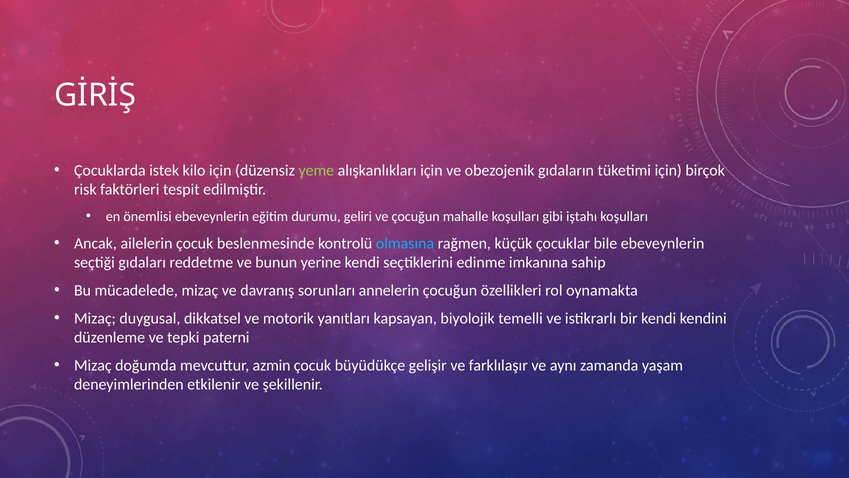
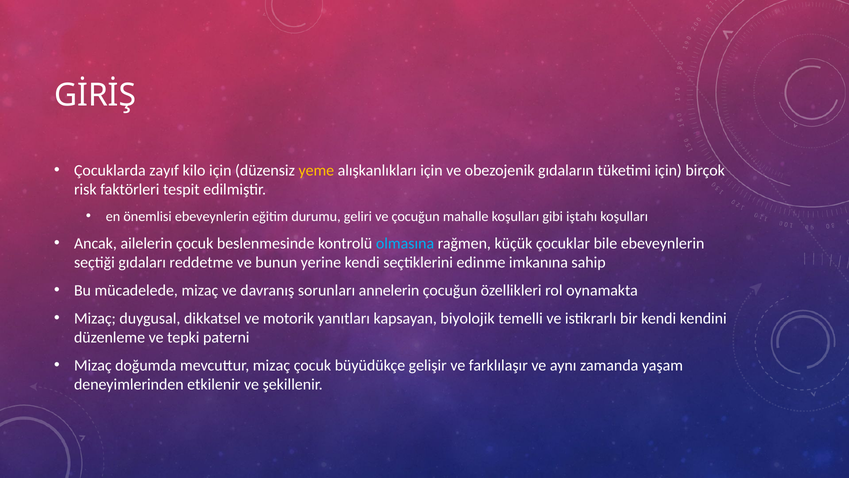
istek: istek -> zayıf
yeme colour: light green -> yellow
mevcuttur azmin: azmin -> mizaç
